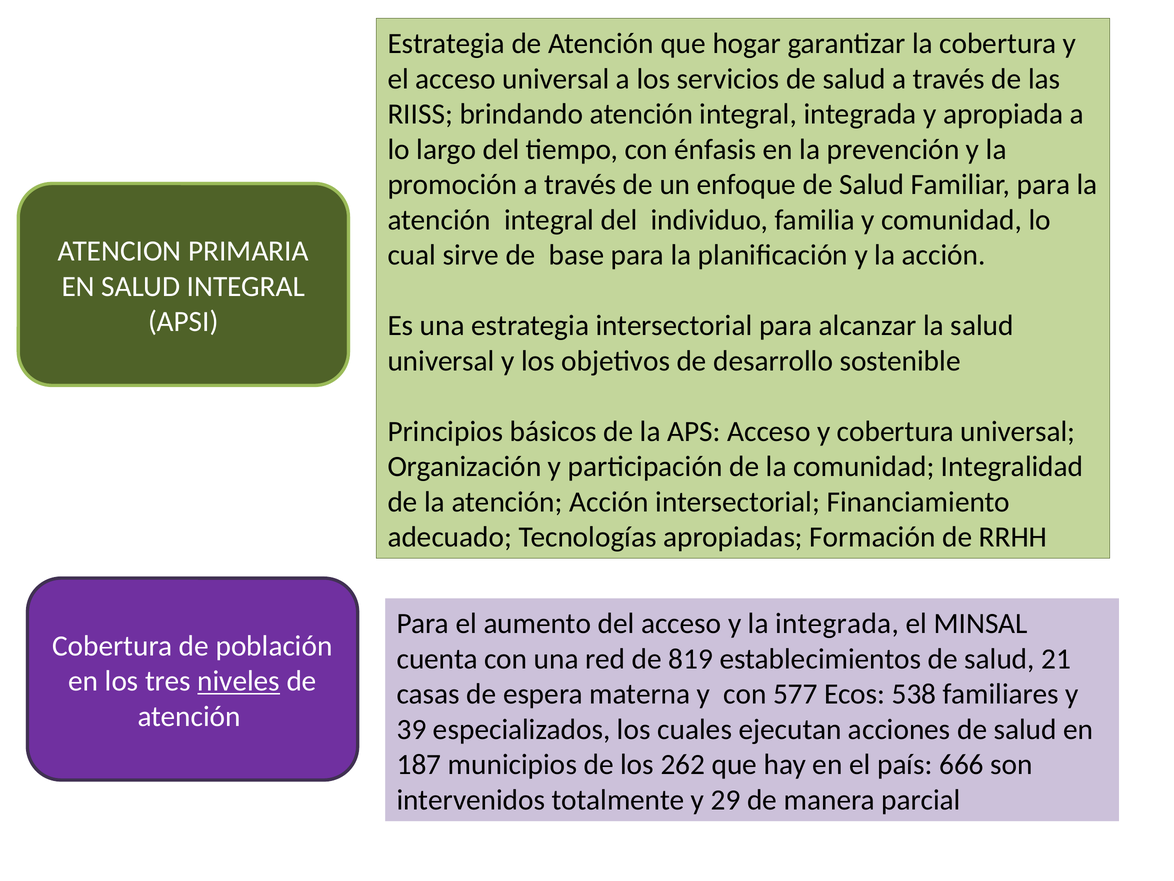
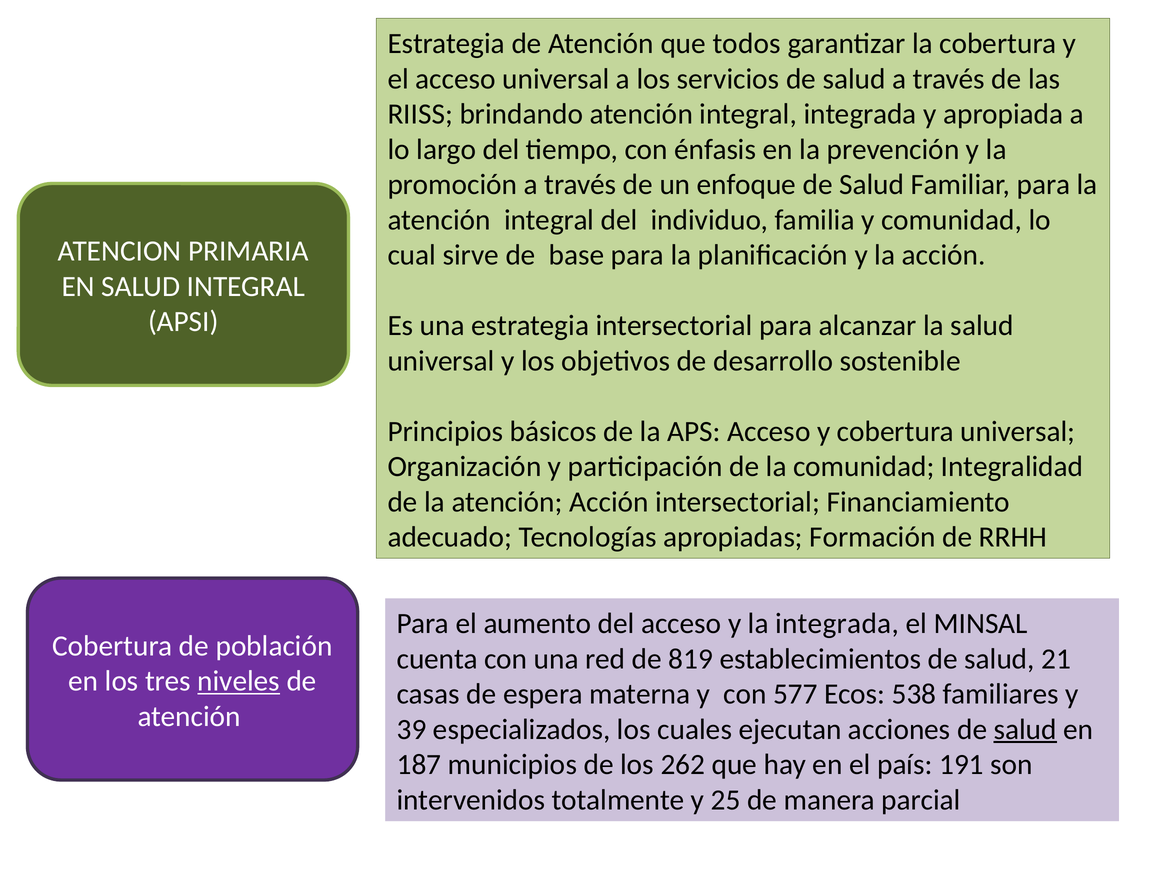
hogar: hogar -> todos
salud at (1025, 729) underline: none -> present
666: 666 -> 191
29: 29 -> 25
